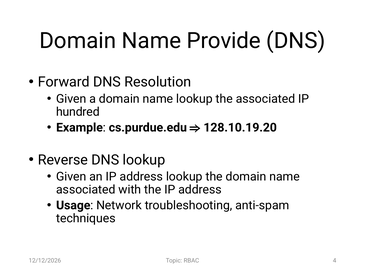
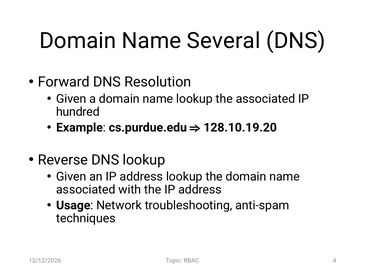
Provide: Provide -> Several
